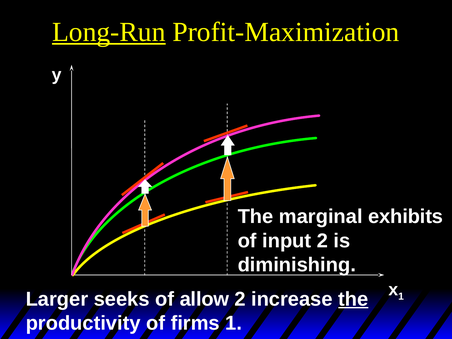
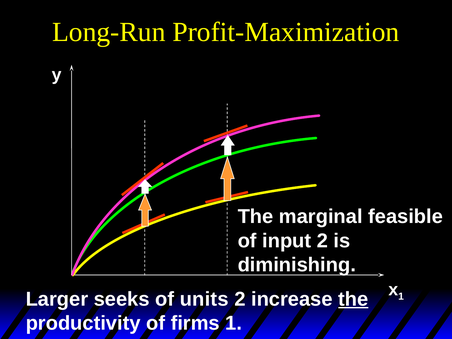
Long-Run underline: present -> none
exhibits: exhibits -> feasible
allow: allow -> units
